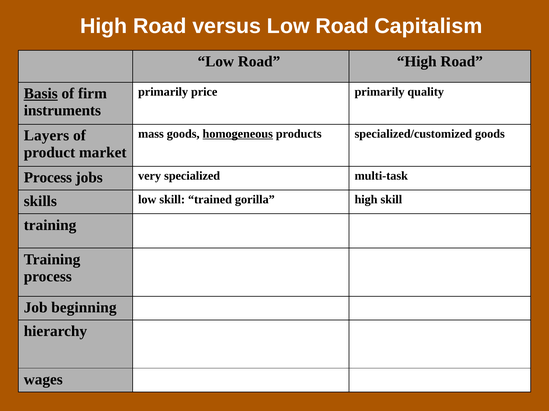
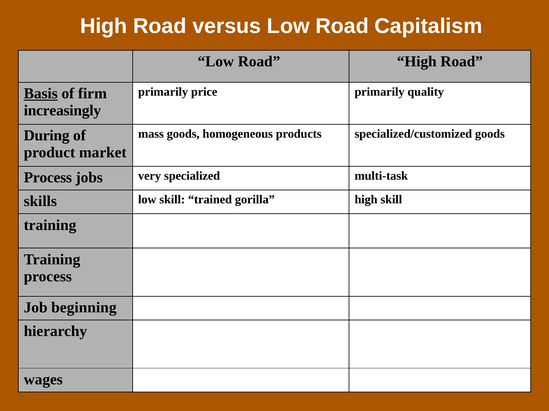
instruments: instruments -> increasingly
homogeneous underline: present -> none
Layers: Layers -> During
